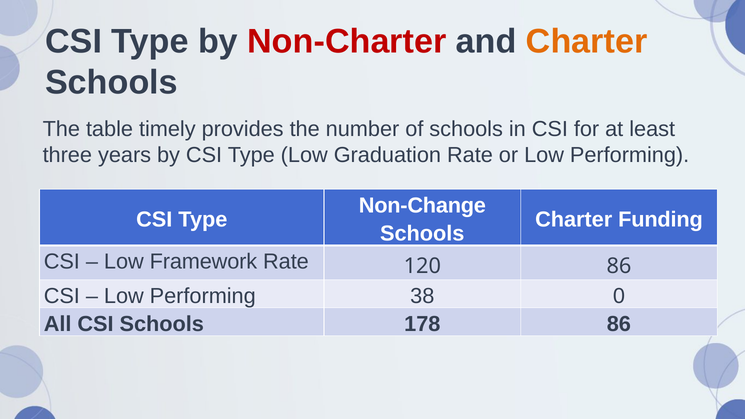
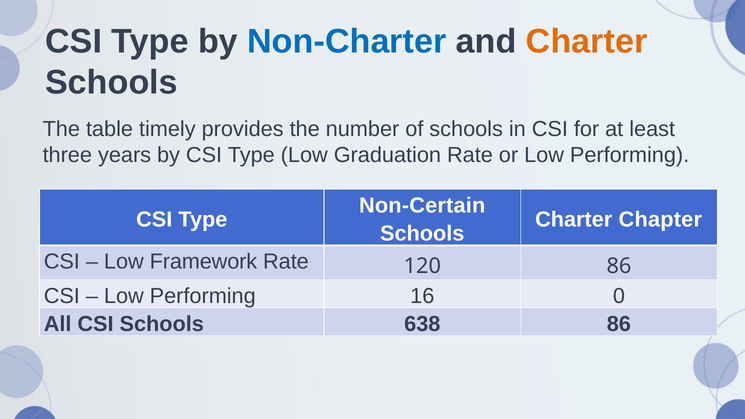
Non-Charter colour: red -> blue
Non-Change: Non-Change -> Non-Certain
Funding: Funding -> Chapter
38: 38 -> 16
178: 178 -> 638
